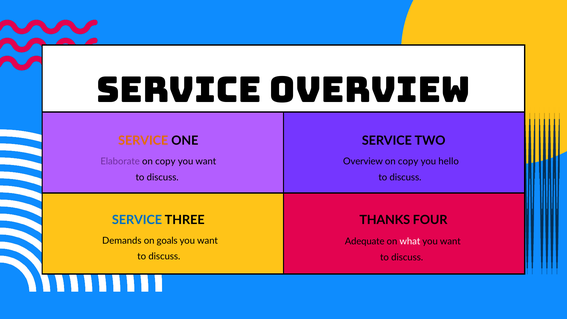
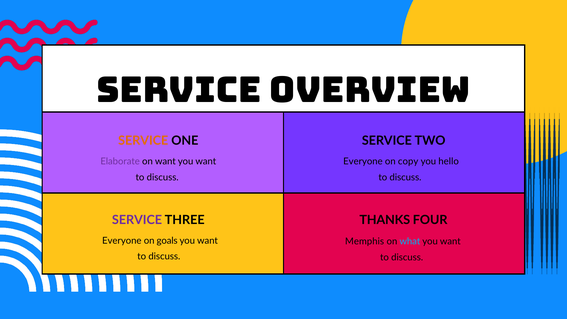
copy at (165, 161): copy -> want
Overview at (363, 161): Overview -> Everyone
SERVICE at (137, 220) colour: blue -> purple
Demands at (122, 241): Demands -> Everyone
Adequate: Adequate -> Memphis
what colour: white -> light blue
